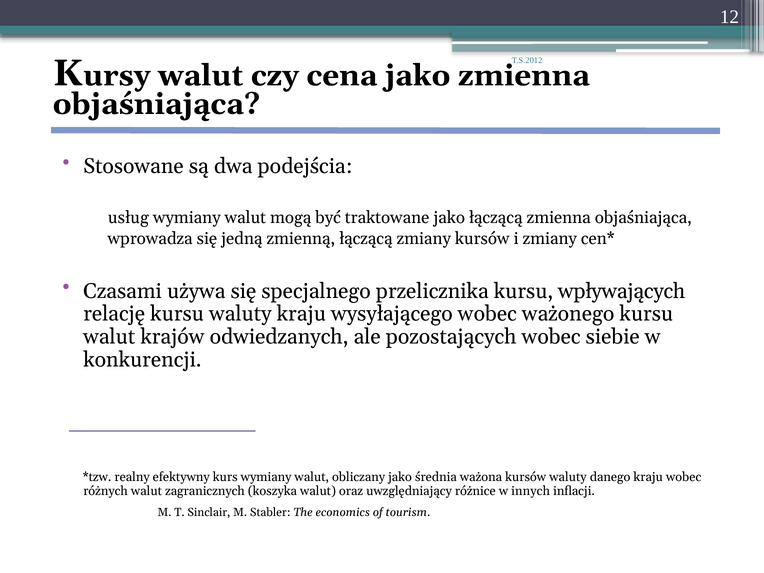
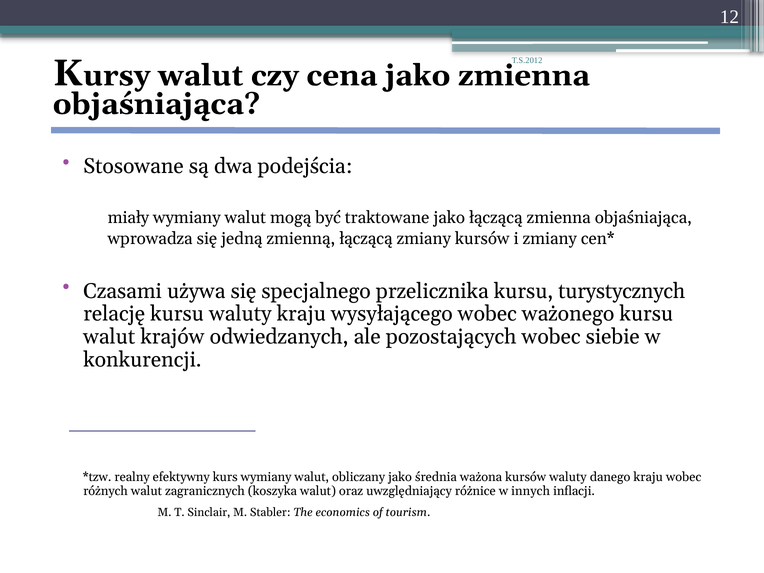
usług: usług -> miały
wpływających: wpływających -> turystycznych
